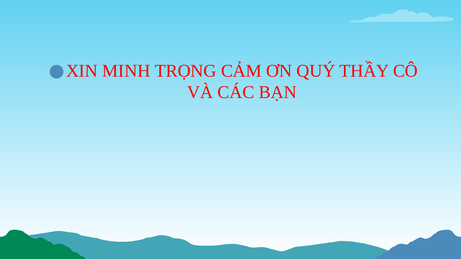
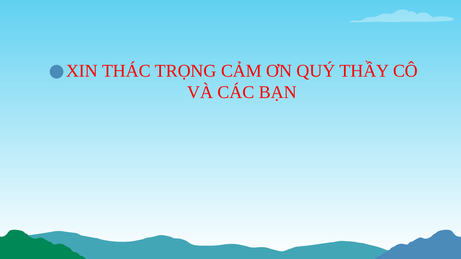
MINH: MINH -> THÁC
